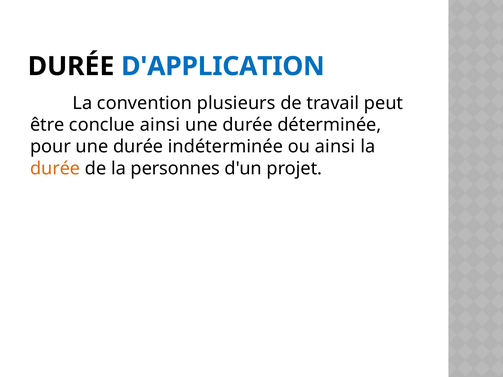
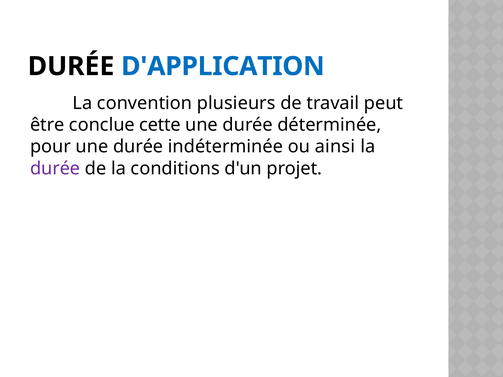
conclue ainsi: ainsi -> cette
durée at (55, 169) colour: orange -> purple
personnes: personnes -> conditions
